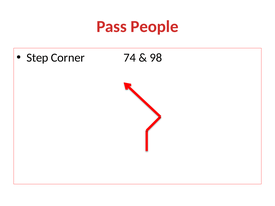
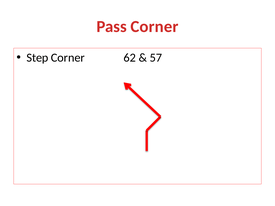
Pass People: People -> Corner
74: 74 -> 62
98: 98 -> 57
